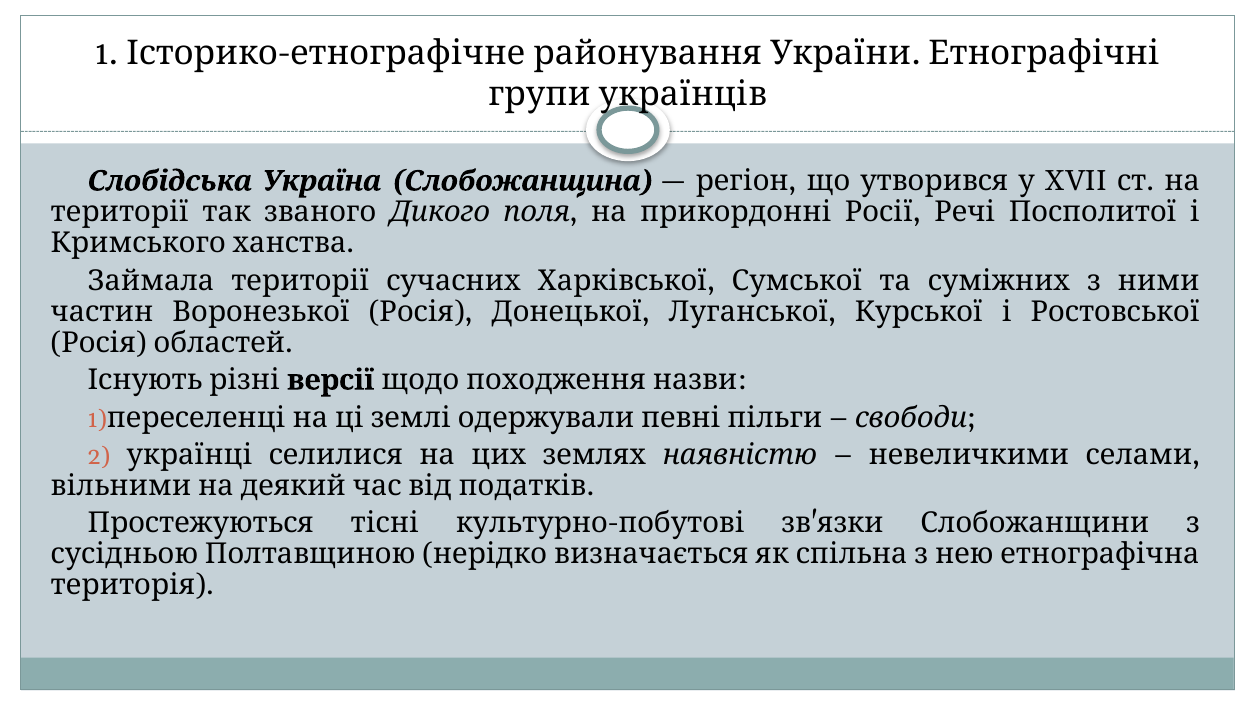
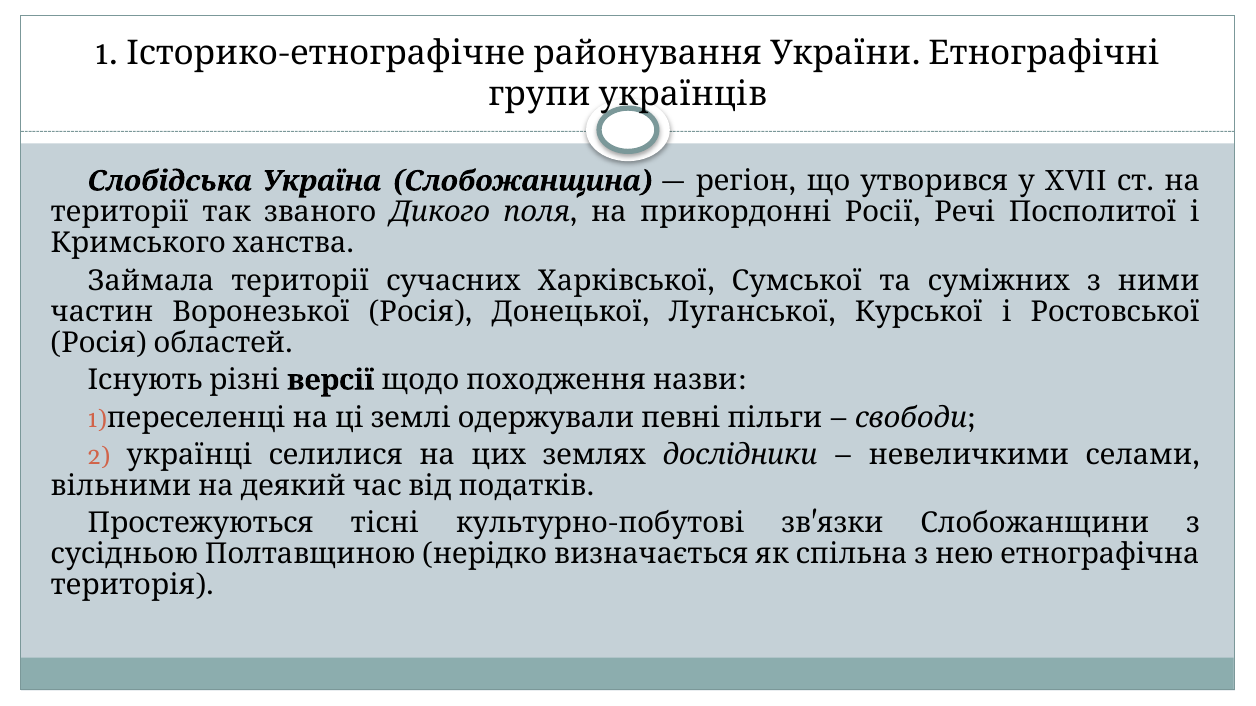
наявністю: наявністю -> дослідники
